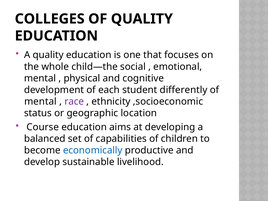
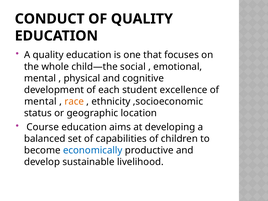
COLLEGES: COLLEGES -> CONDUCT
differently: differently -> excellence
race colour: purple -> orange
